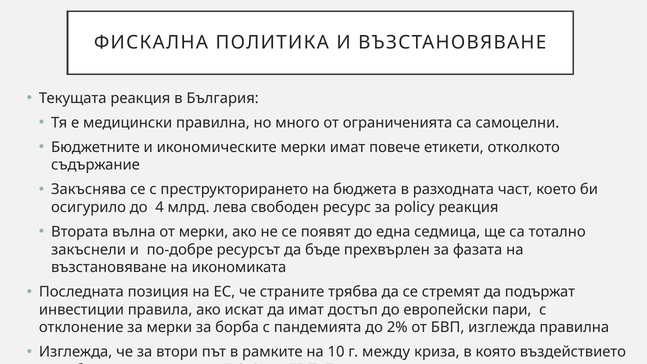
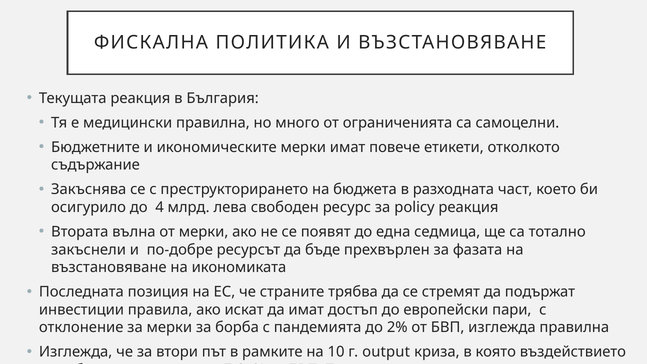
между: между -> output
